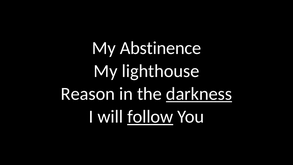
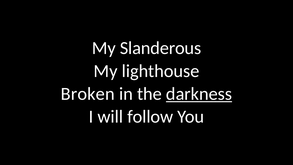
Abstinence: Abstinence -> Slanderous
Reason: Reason -> Broken
follow underline: present -> none
